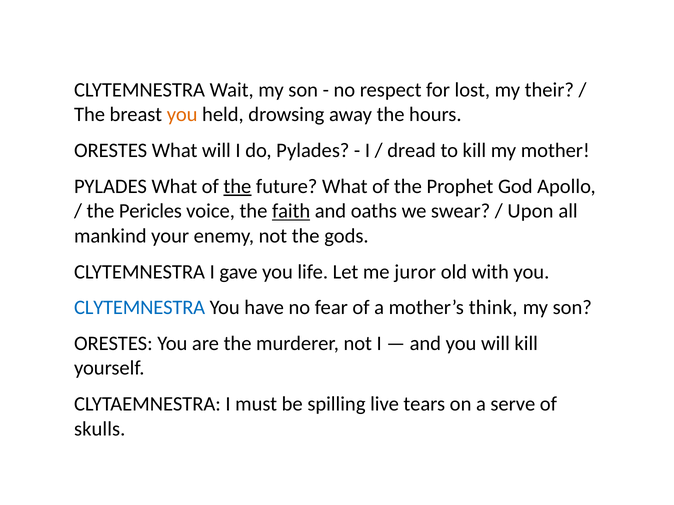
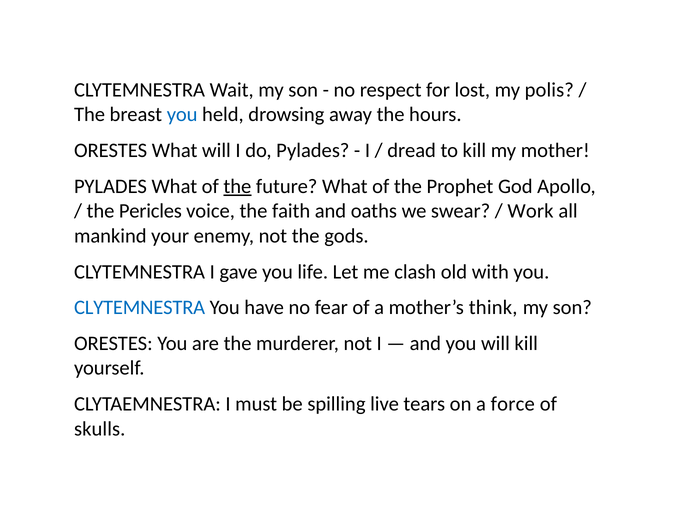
their: their -> polis
you at (182, 115) colour: orange -> blue
faith underline: present -> none
Upon: Upon -> Work
juror: juror -> clash
serve: serve -> force
